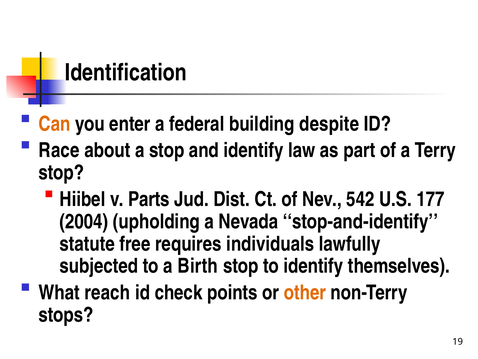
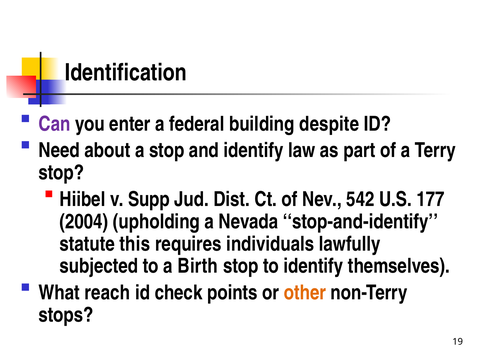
Can colour: orange -> purple
Race: Race -> Need
Parts: Parts -> Supp
free: free -> this
